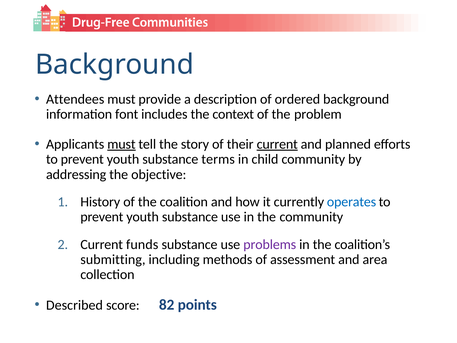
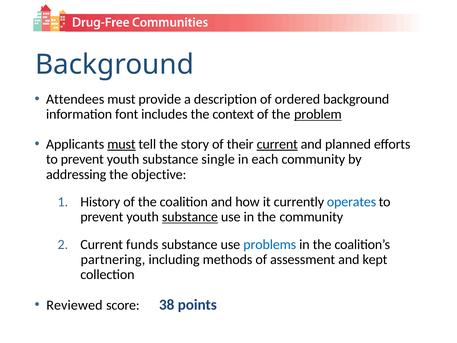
problem underline: none -> present
terms: terms -> single
child: child -> each
substance at (190, 217) underline: none -> present
problems colour: purple -> blue
submitting: submitting -> partnering
area: area -> kept
Described: Described -> Reviewed
82: 82 -> 38
